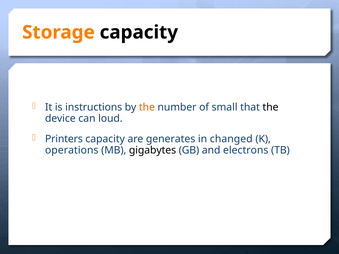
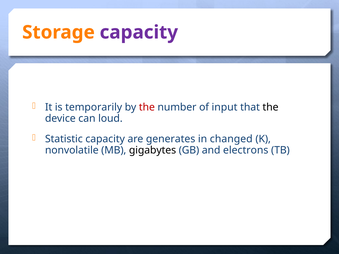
capacity at (139, 32) colour: black -> purple
instructions: instructions -> temporarily
the at (147, 107) colour: orange -> red
small: small -> input
Printers: Printers -> Statistic
operations: operations -> nonvolatile
